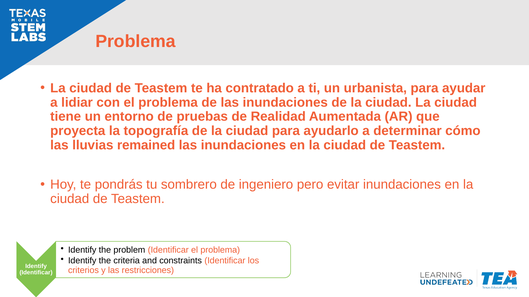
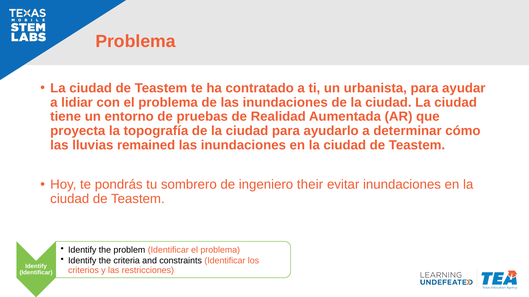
pero: pero -> their
